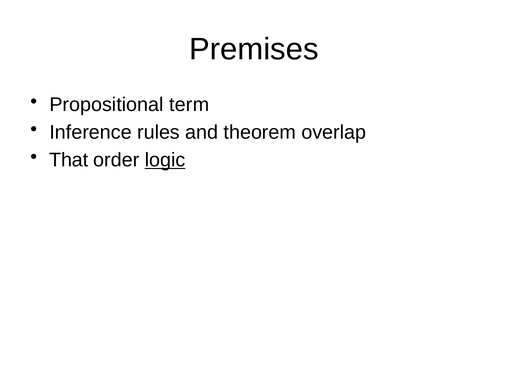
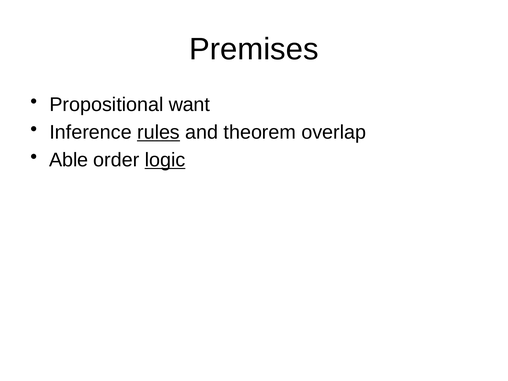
term: term -> want
rules underline: none -> present
That: That -> Able
